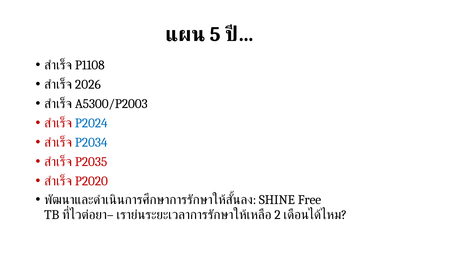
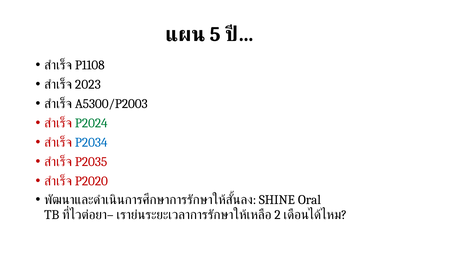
2026: 2026 -> 2023
P2024 colour: blue -> green
Free: Free -> Oral
